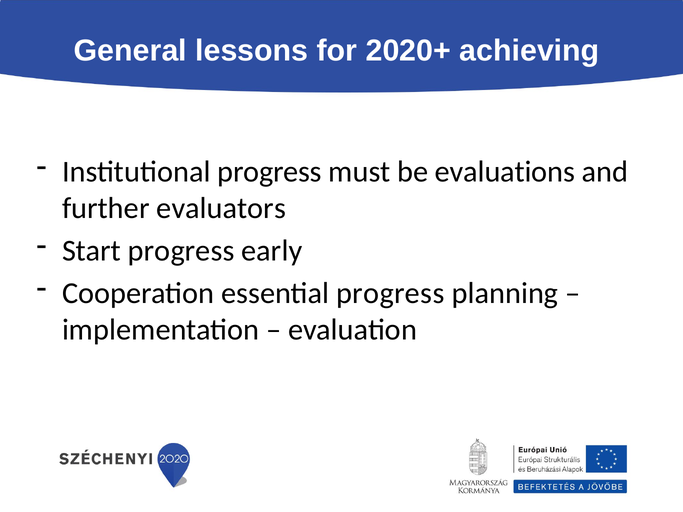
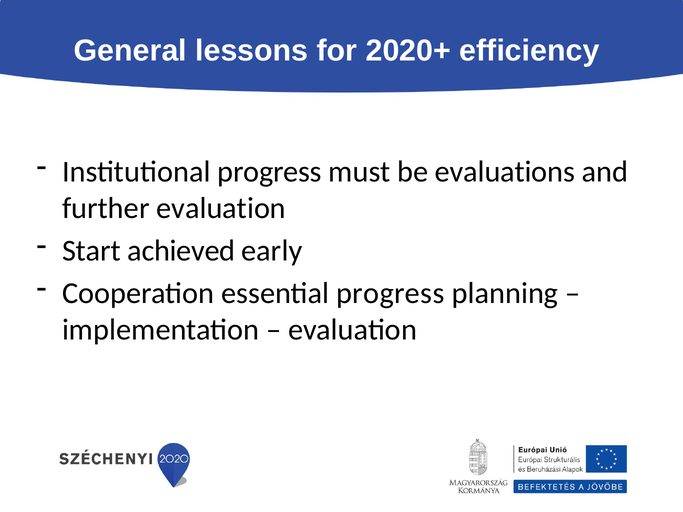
achieving: achieving -> efficiency
further evaluators: evaluators -> evaluation
Start progress: progress -> achieved
